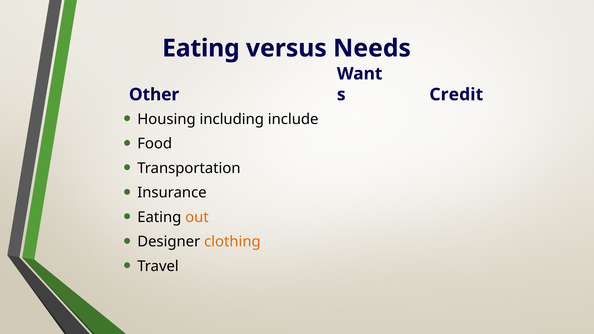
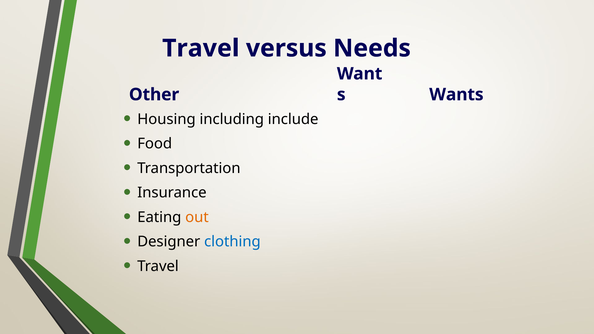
Eating at (201, 48): Eating -> Travel
Credit: Credit -> Wants
clothing colour: orange -> blue
